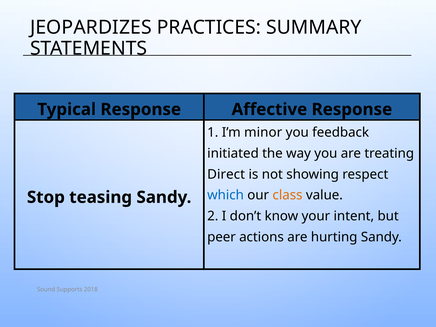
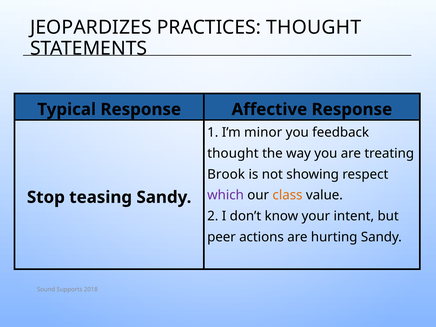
PRACTICES SUMMARY: SUMMARY -> THOUGHT
initiated at (233, 153): initiated -> thought
Direct: Direct -> Brook
which colour: blue -> purple
